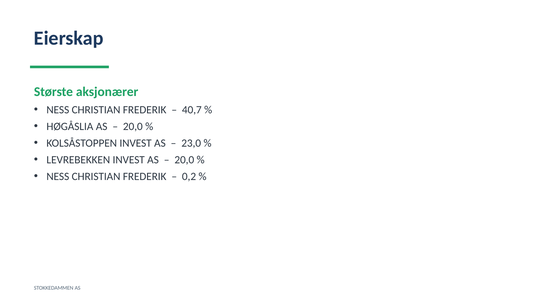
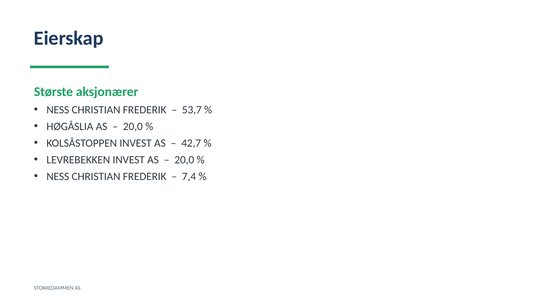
40,7: 40,7 -> 53,7
23,0: 23,0 -> 42,7
0,2: 0,2 -> 7,4
